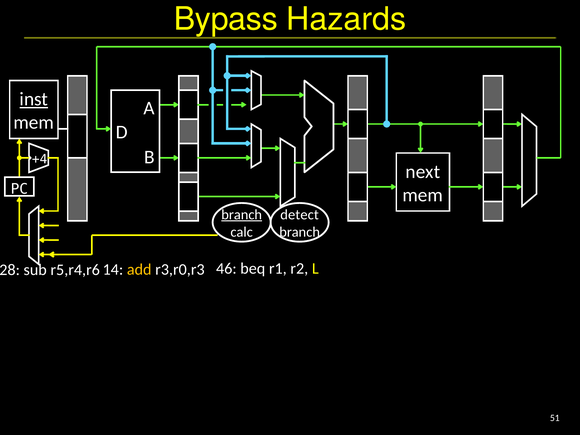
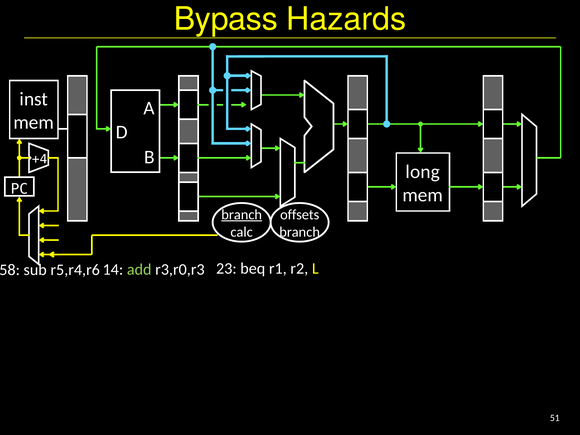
inst underline: present -> none
next: next -> long
detect: detect -> offsets
add colour: yellow -> light green
46: 46 -> 23
28: 28 -> 58
